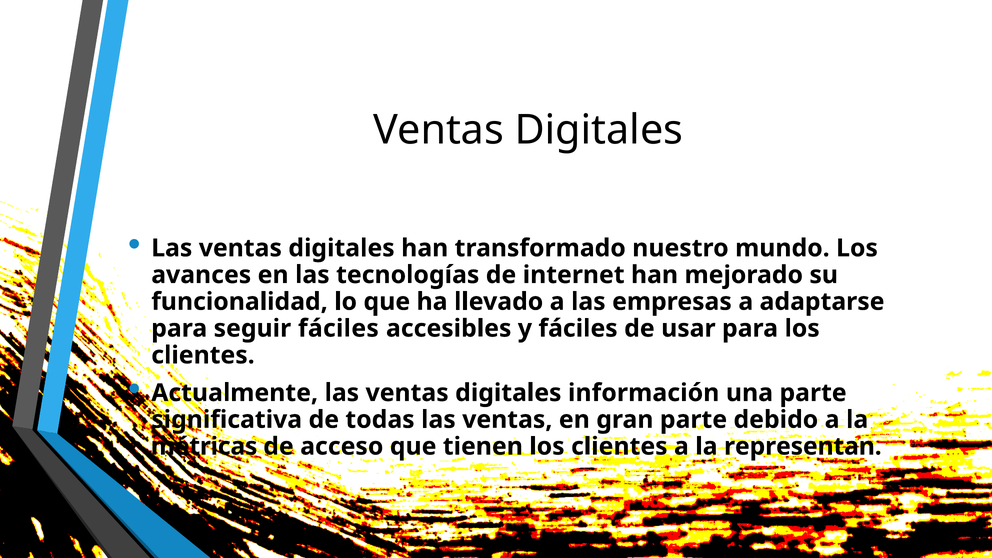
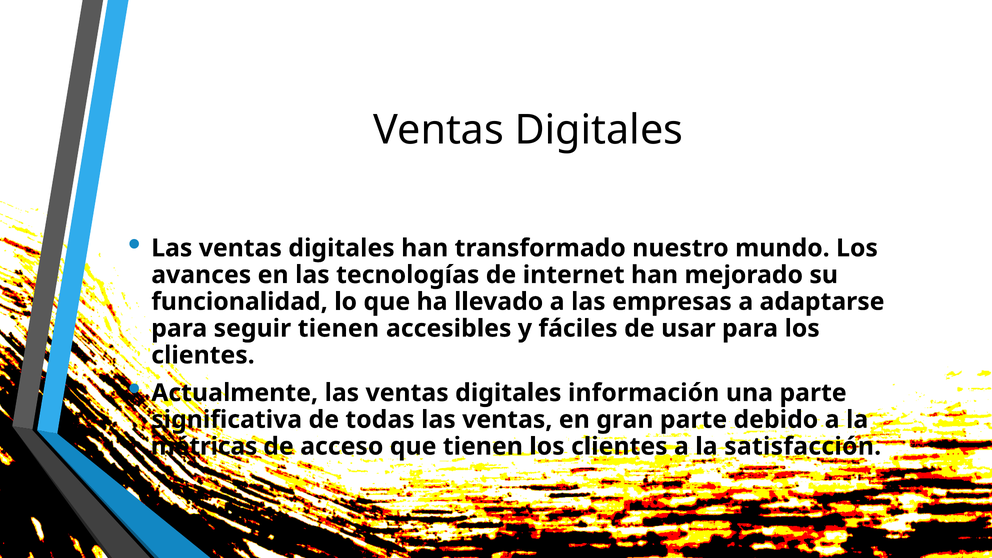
seguir fáciles: fáciles -> tienen
representan: representan -> satisfacción
